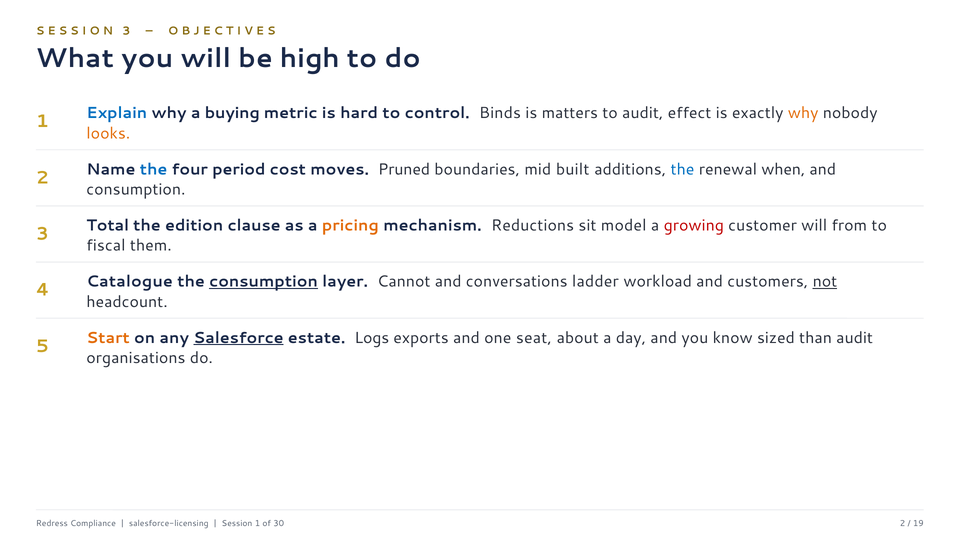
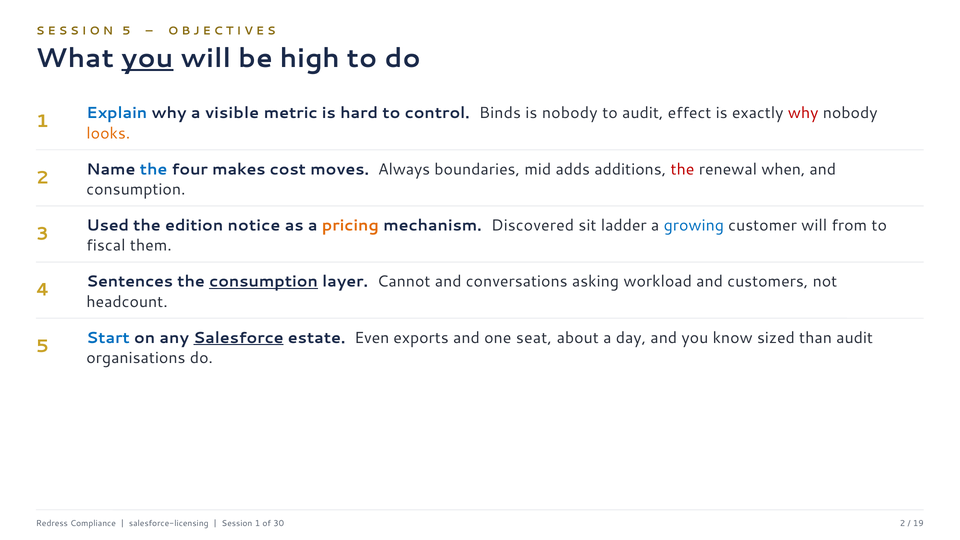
3 at (126, 31): 3 -> 5
you at (147, 58) underline: none -> present
buying: buying -> visible
is matters: matters -> nobody
why at (803, 113) colour: orange -> red
period: period -> makes
Pruned: Pruned -> Always
built: built -> adds
the at (682, 169) colour: blue -> red
Total: Total -> Used
clause: clause -> notice
Reductions: Reductions -> Discovered
model: model -> ladder
growing colour: red -> blue
Catalogue: Catalogue -> Sentences
ladder: ladder -> asking
not underline: present -> none
Start colour: orange -> blue
Logs: Logs -> Even
